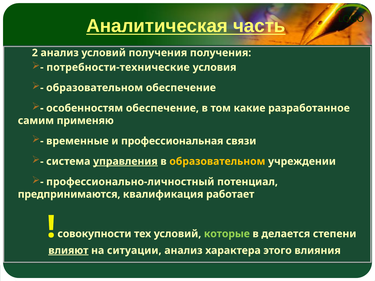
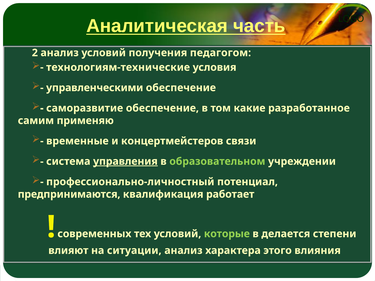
получения получения: получения -> педагогом
потребности-технические: потребности-технические -> технологиям-технические
образовательном at (95, 88): образовательном -> управленческими
особенностям: особенностям -> саморазвитие
профессиональная: профессиональная -> концертмейстеров
образовательном at (217, 162) colour: yellow -> light green
совокупности: совокупности -> современных
влияют underline: present -> none
